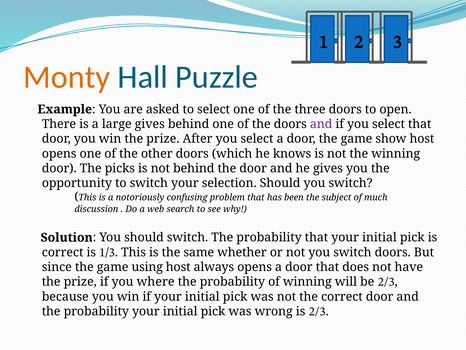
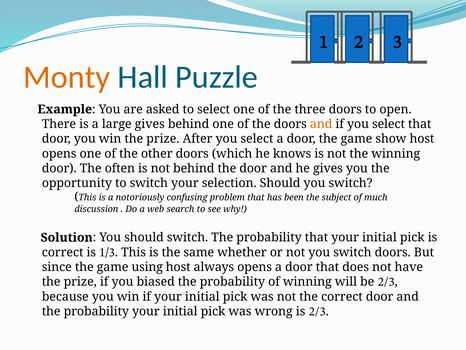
and at (321, 124) colour: purple -> orange
picks: picks -> often
where: where -> biased
